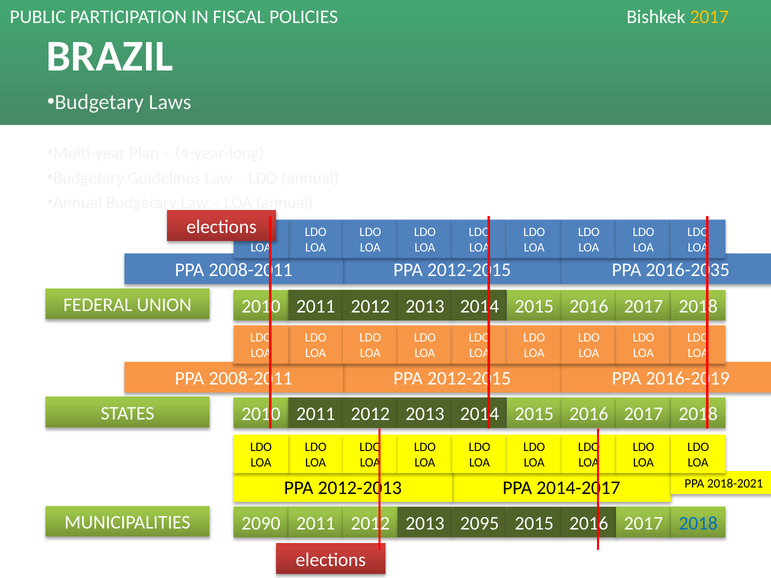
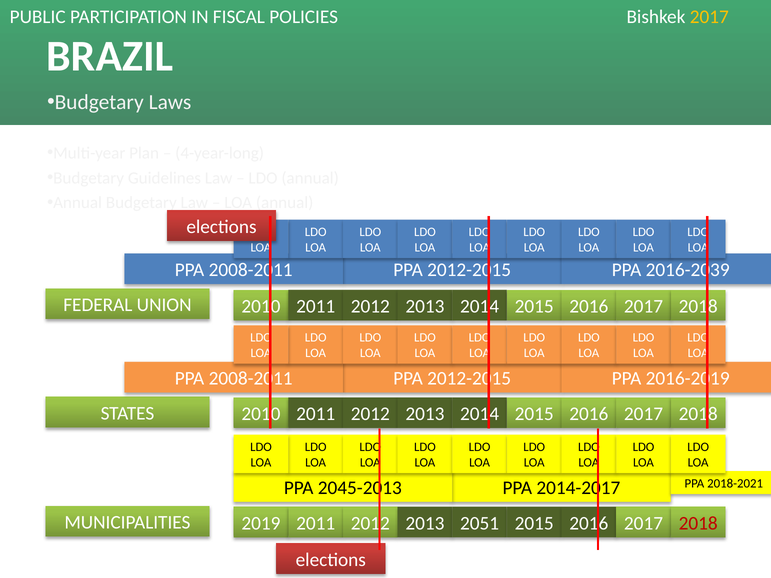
2016-2035: 2016-2035 -> 2016-2039
2012-2013: 2012-2013 -> 2045-2013
2090: 2090 -> 2019
2095: 2095 -> 2051
2018 at (698, 524) colour: blue -> red
